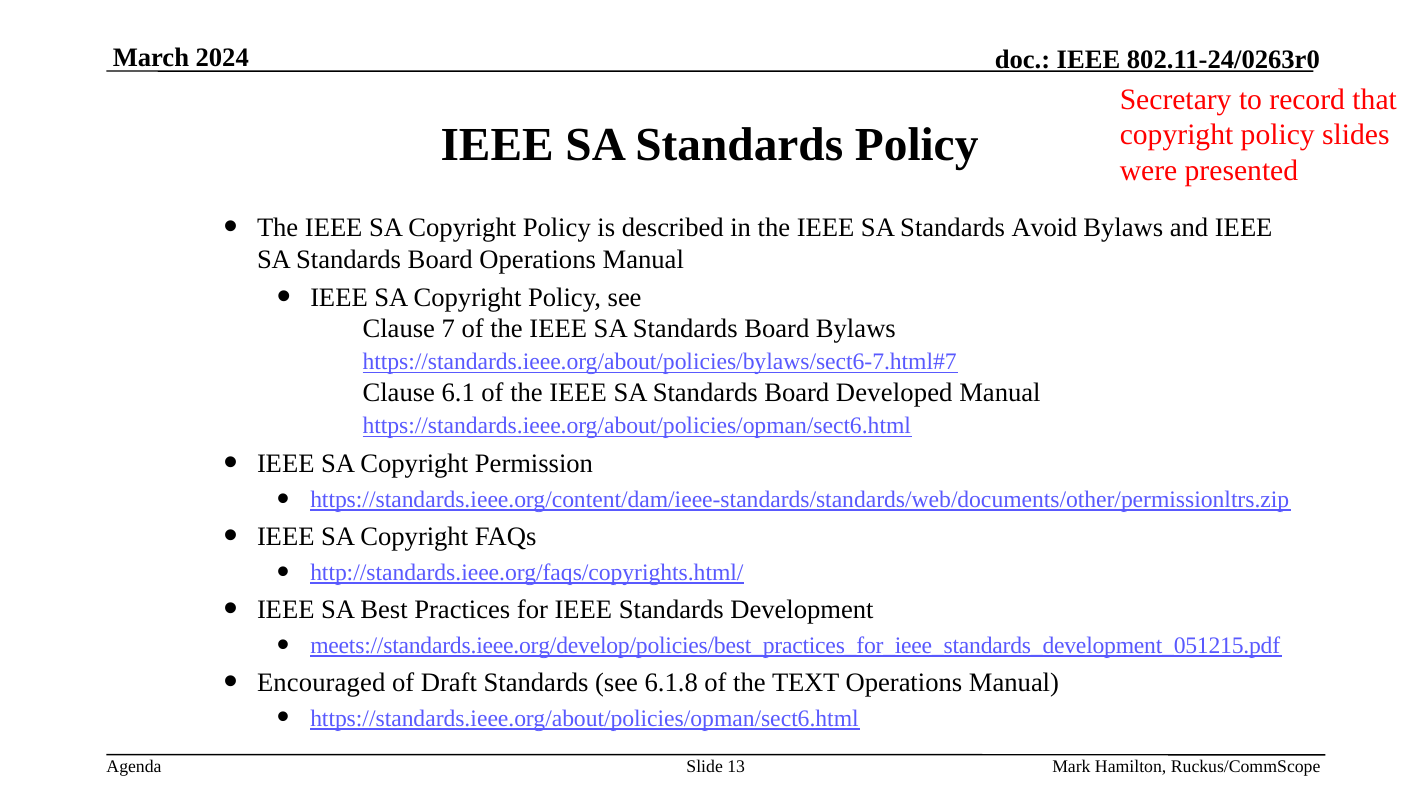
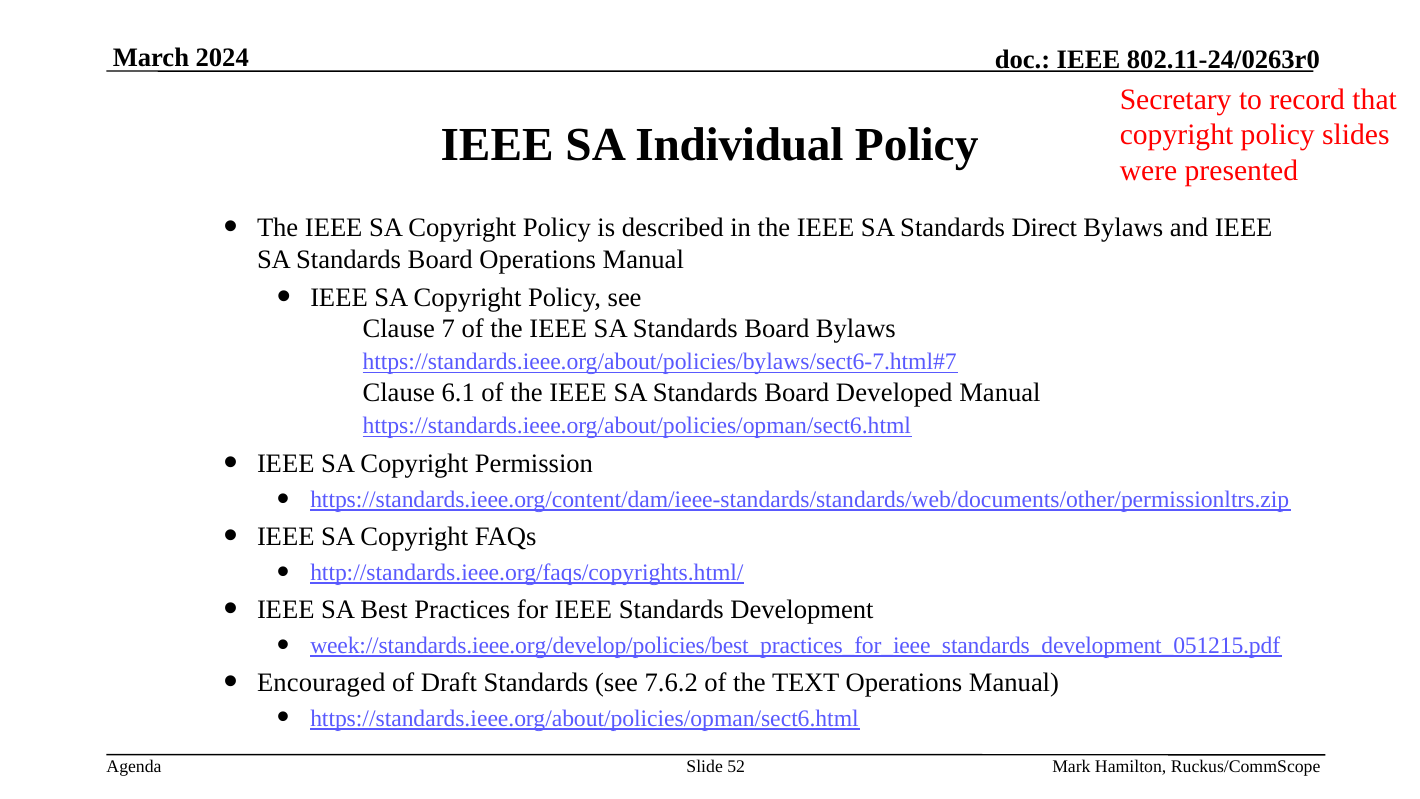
Standards at (739, 145): Standards -> Individual
Avoid: Avoid -> Direct
meets://standards.ieee.org/develop/policies/best_practices_for_ieee_standards_development_051215.pdf: meets://standards.ieee.org/develop/policies/best_practices_for_ieee_standards_development_051215.pdf -> week://standards.ieee.org/develop/policies/best_practices_for_ieee_standards_development_051215.pdf
6.1.8: 6.1.8 -> 7.6.2
13: 13 -> 52
